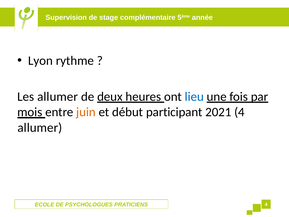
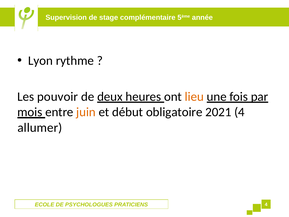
Les allumer: allumer -> pouvoir
lieu colour: blue -> orange
participant: participant -> obligatoire
